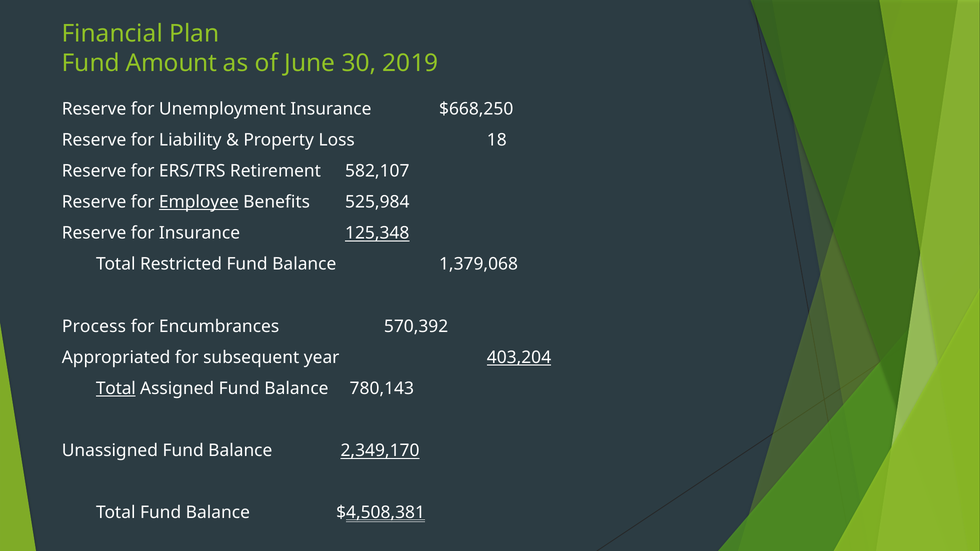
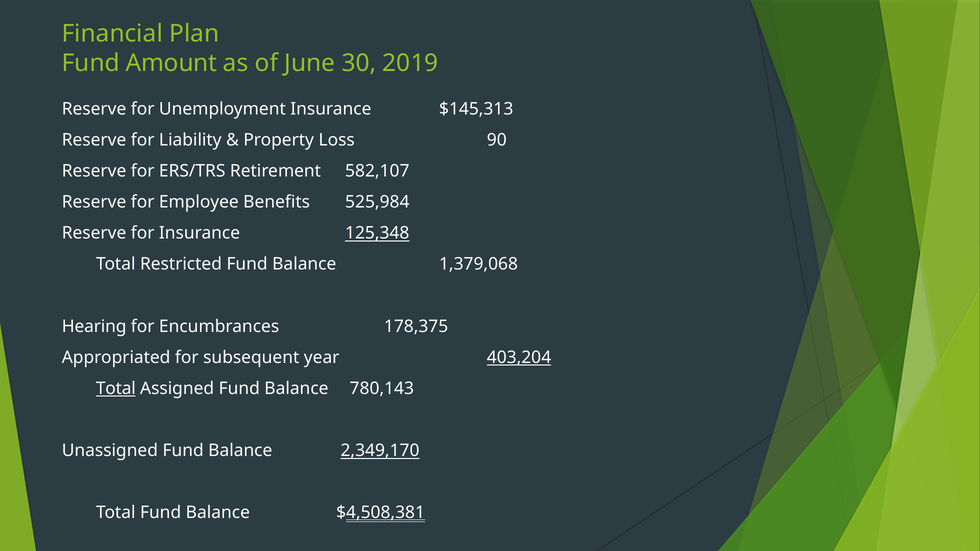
$668,250: $668,250 -> $145,313
18: 18 -> 90
Employee underline: present -> none
Process: Process -> Hearing
570,392: 570,392 -> 178,375
